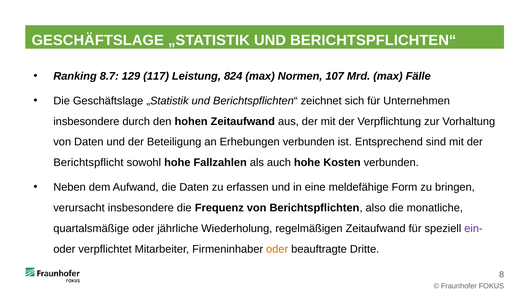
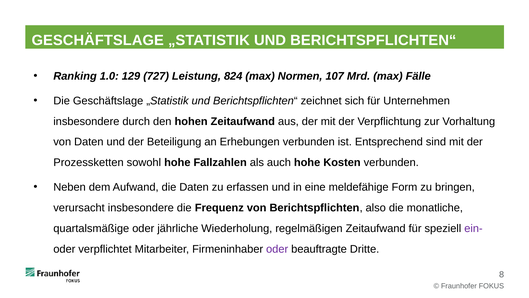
8.7: 8.7 -> 1.0
117: 117 -> 727
Berichtspflicht: Berichtspflicht -> Prozessketten
oder at (277, 249) colour: orange -> purple
